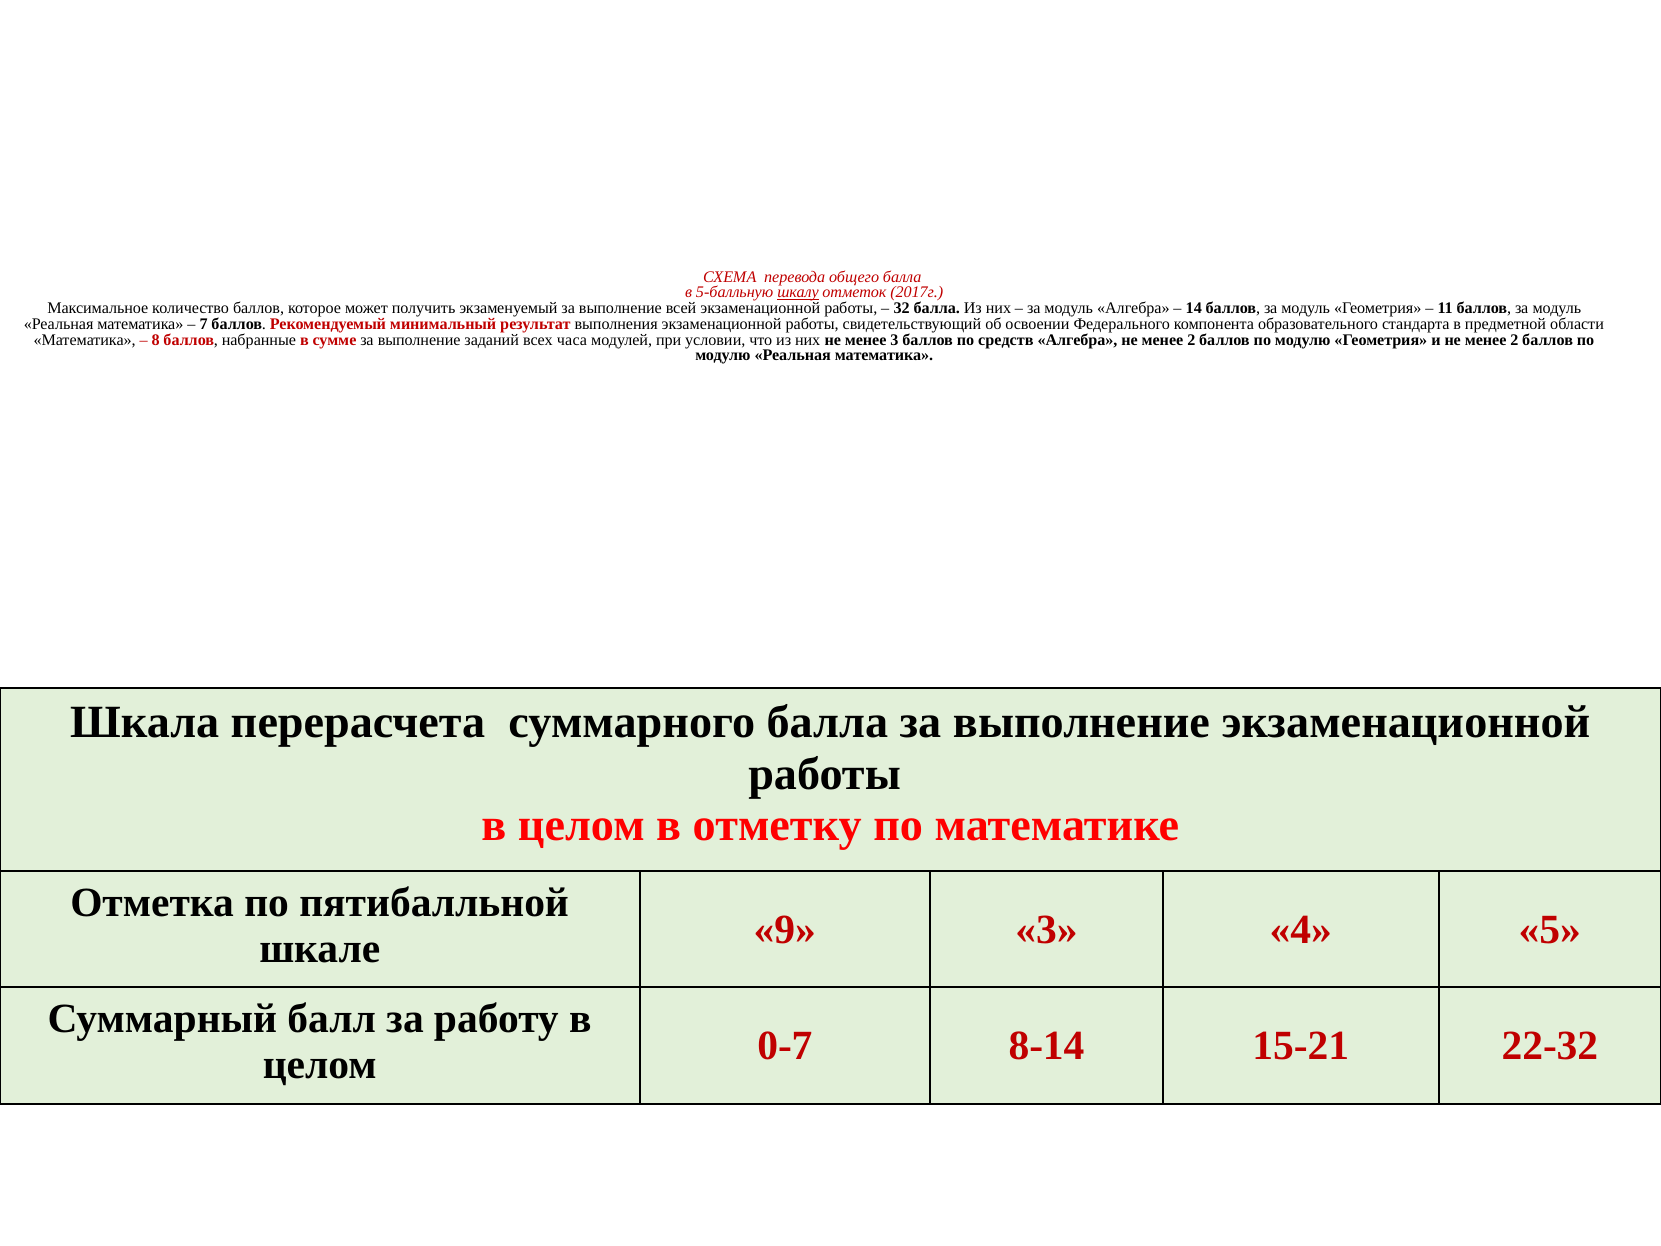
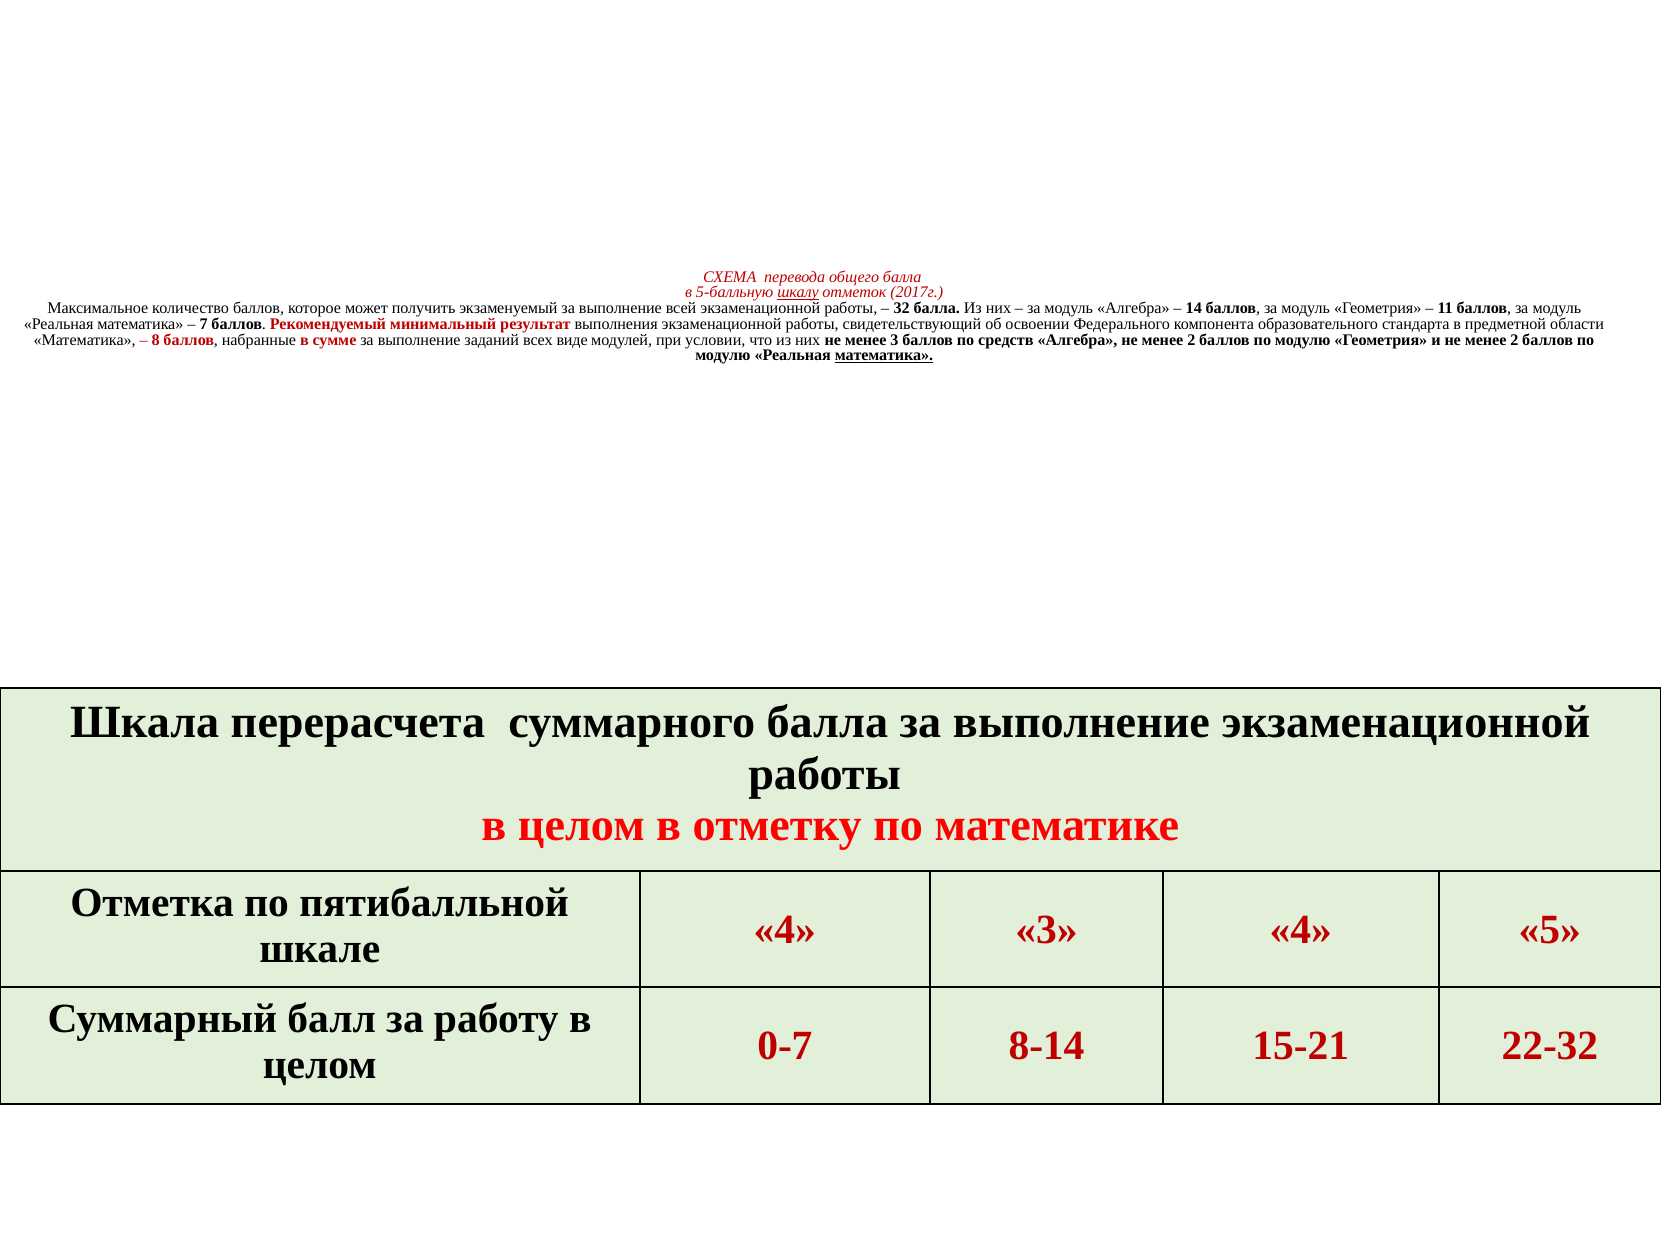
часа: часа -> виде
математика at (884, 355) underline: none -> present
шкале 9: 9 -> 4
